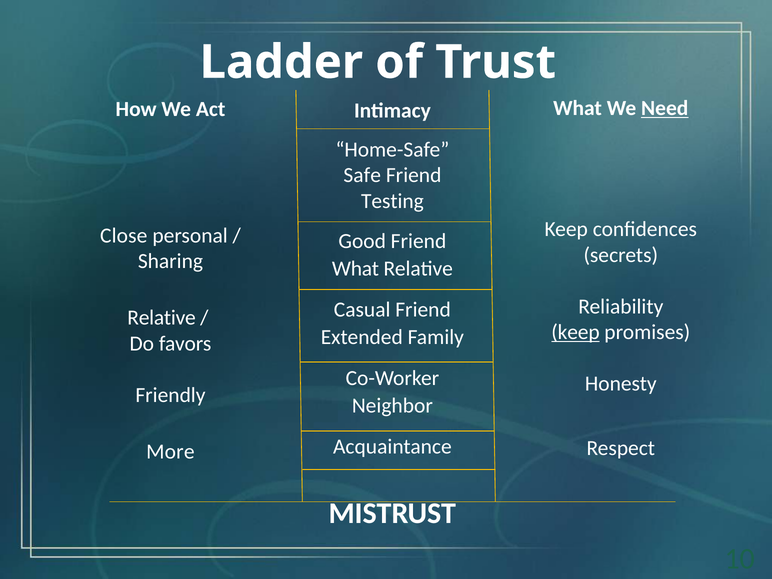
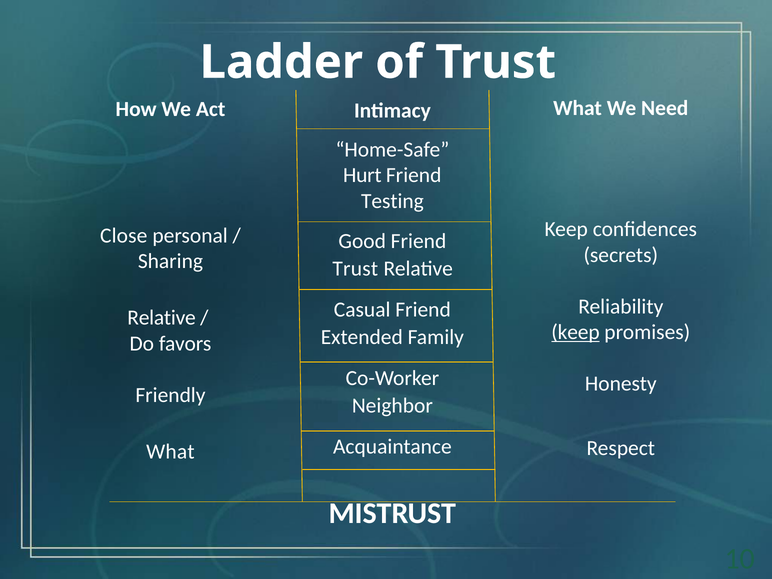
Need underline: present -> none
Safe: Safe -> Hurt
What at (355, 268): What -> Trust
More at (170, 452): More -> What
